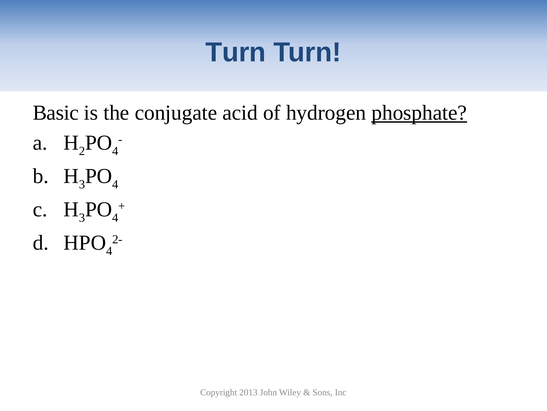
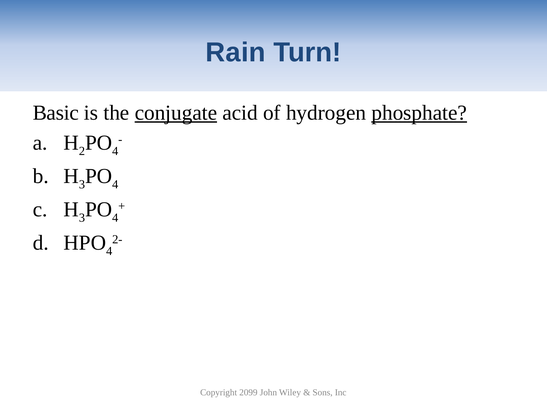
Turn at (236, 53): Turn -> Rain
conjugate underline: none -> present
2013: 2013 -> 2099
